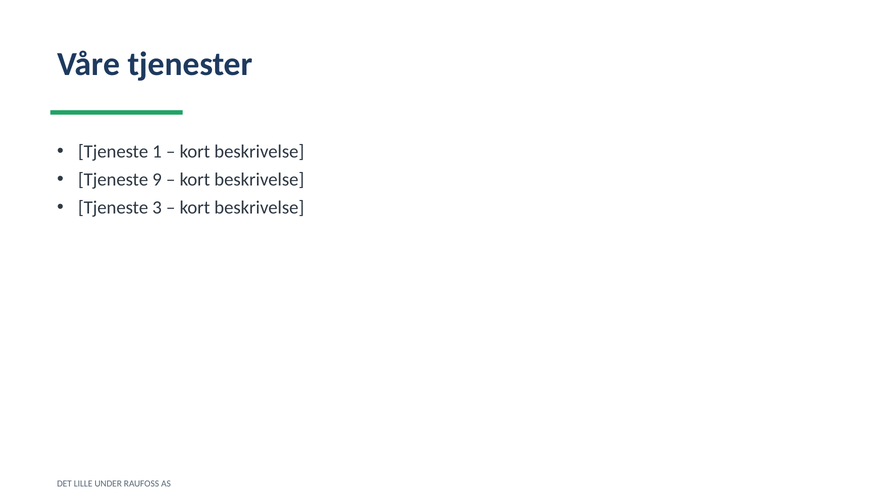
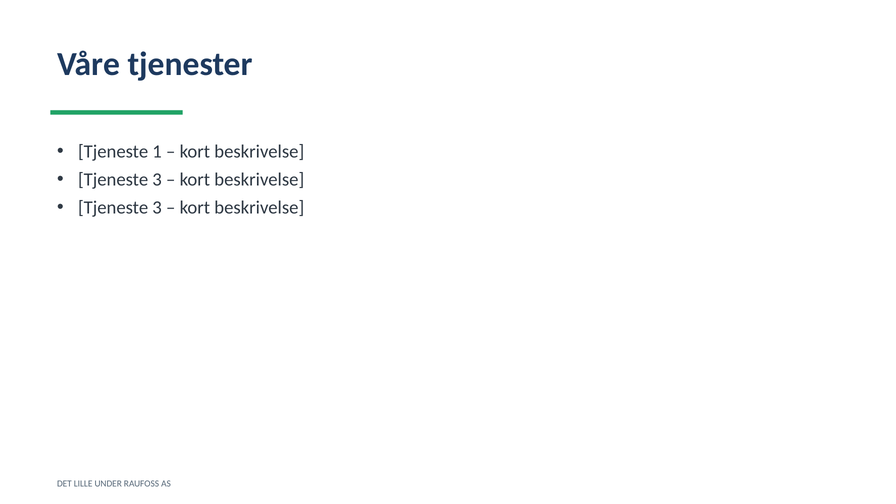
9 at (157, 180): 9 -> 3
